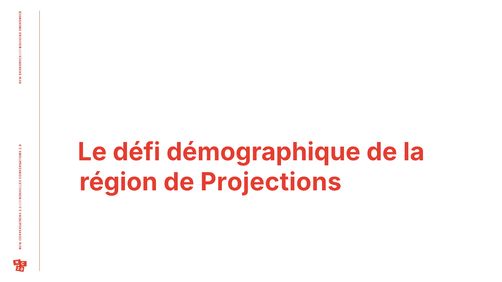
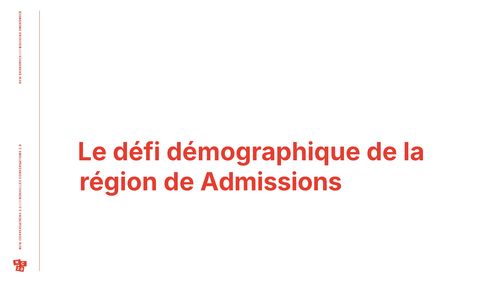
Projections: Projections -> Admissions
